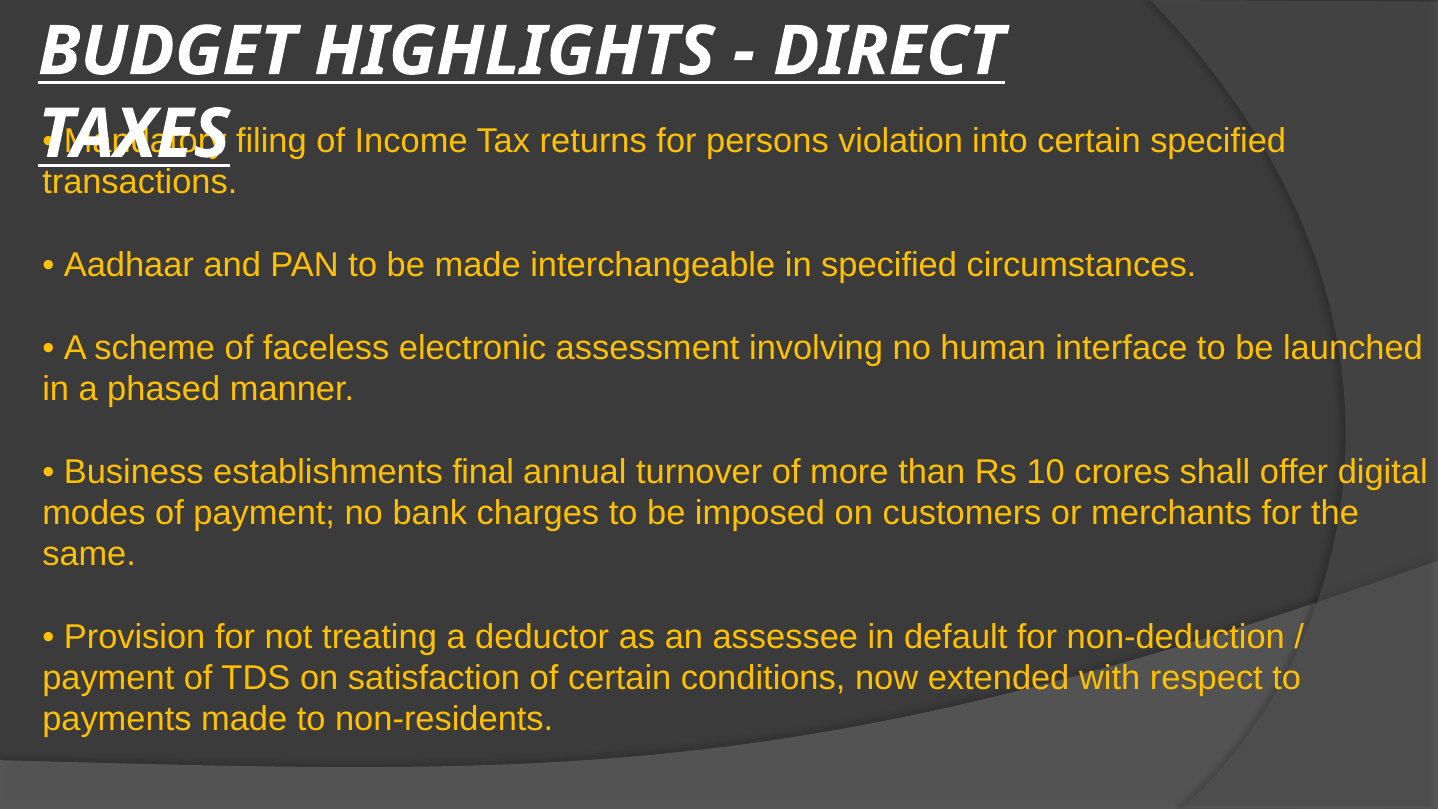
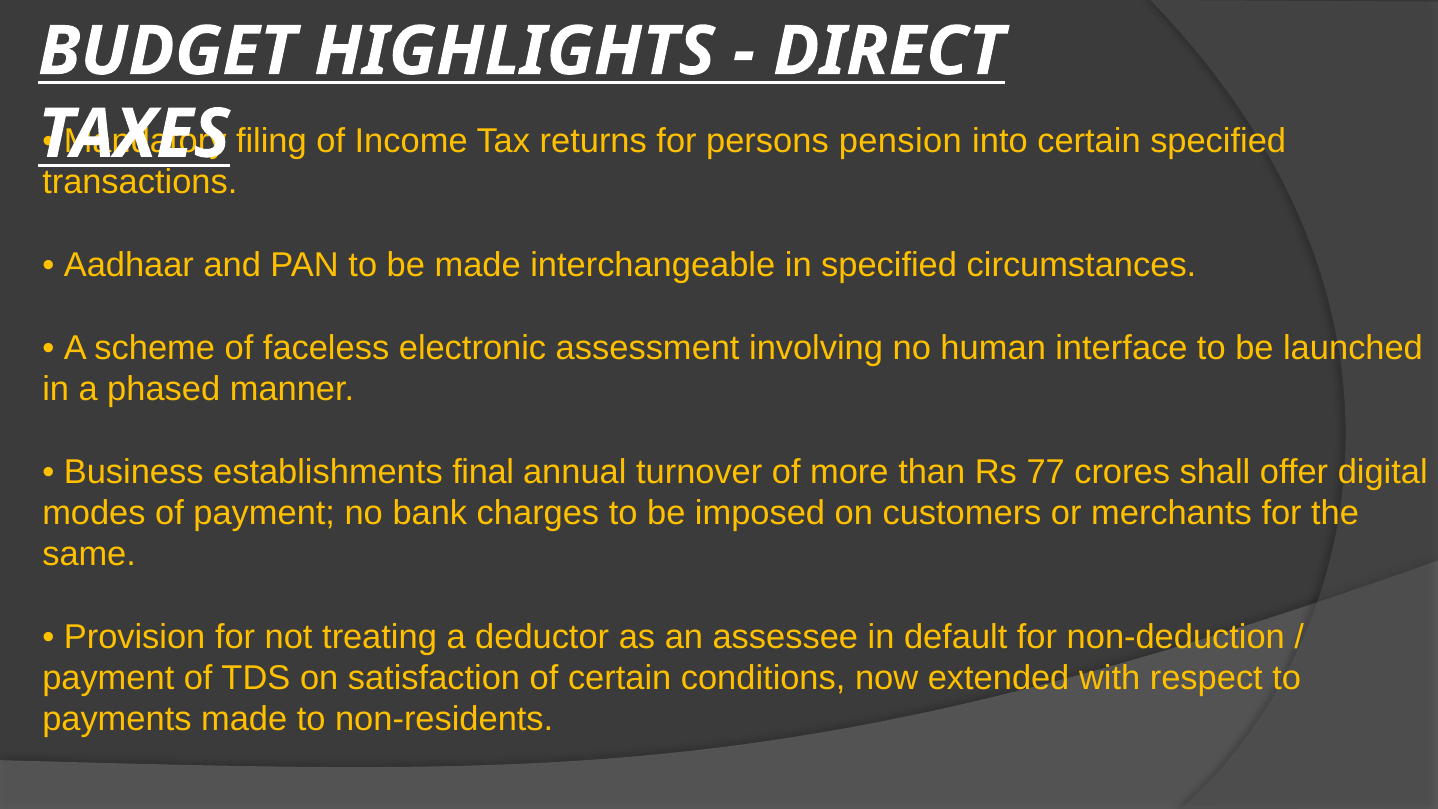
violation: violation -> pension
10: 10 -> 77
